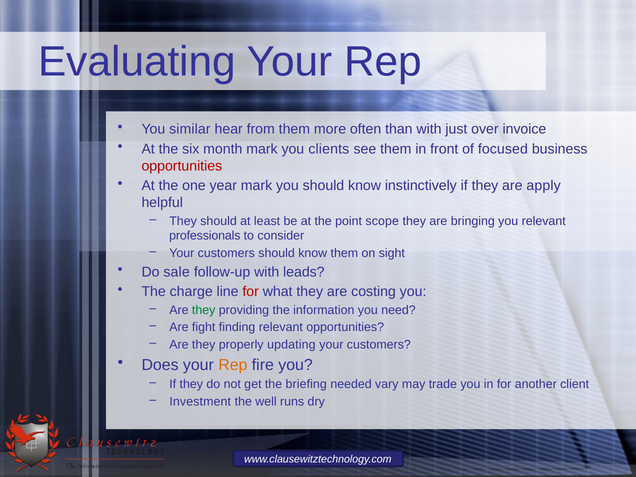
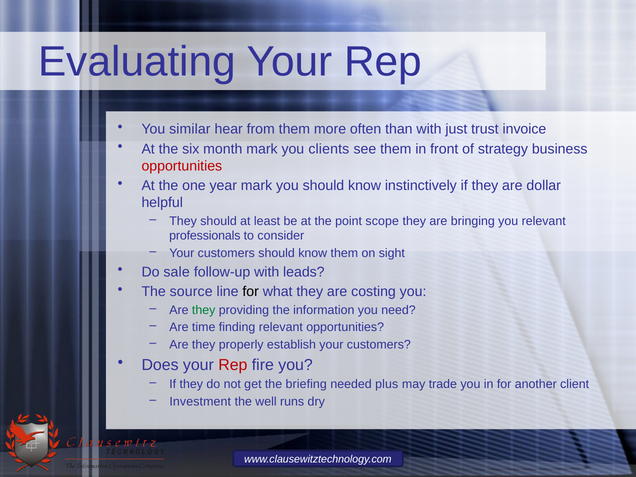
over: over -> trust
focused: focused -> strategy
apply: apply -> dollar
charge: charge -> source
for at (251, 292) colour: red -> black
fight: fight -> time
updating: updating -> establish
Rep at (233, 365) colour: orange -> red
vary: vary -> plus
